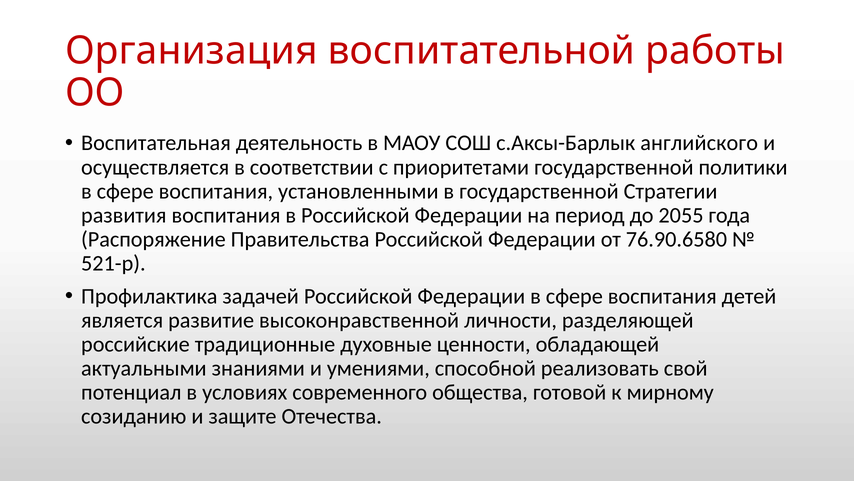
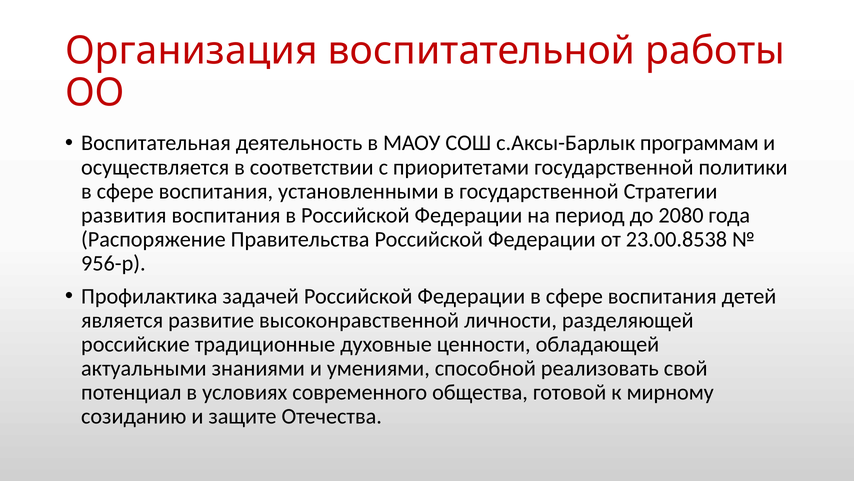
английского: английского -> программам
2055: 2055 -> 2080
76.90.6580: 76.90.6580 -> 23.00.8538
521-р: 521-р -> 956-р
